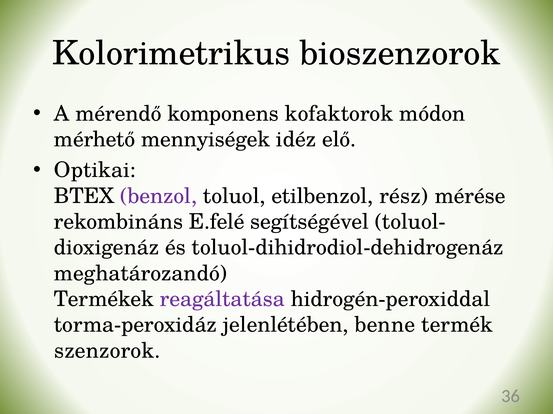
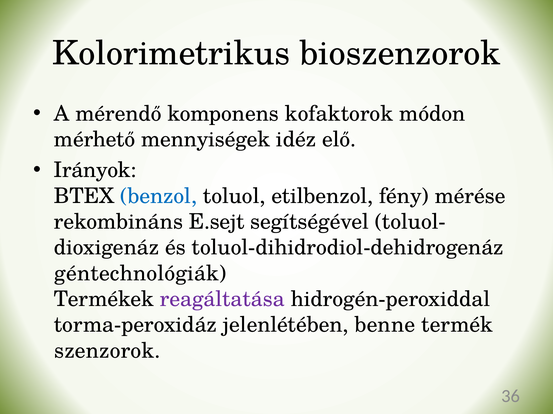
Optikai: Optikai -> Irányok
benzol colour: purple -> blue
rész: rész -> fény
E.felé: E.felé -> E.sejt
meghatározandó: meghatározandó -> géntechnológiák
